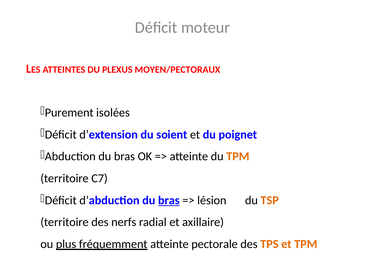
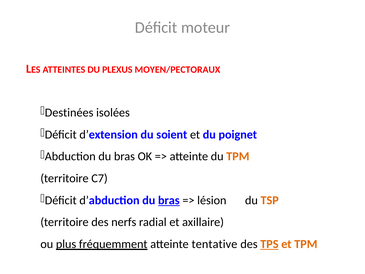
Purement: Purement -> Destinées
pectorale: pectorale -> tentative
TPS underline: none -> present
